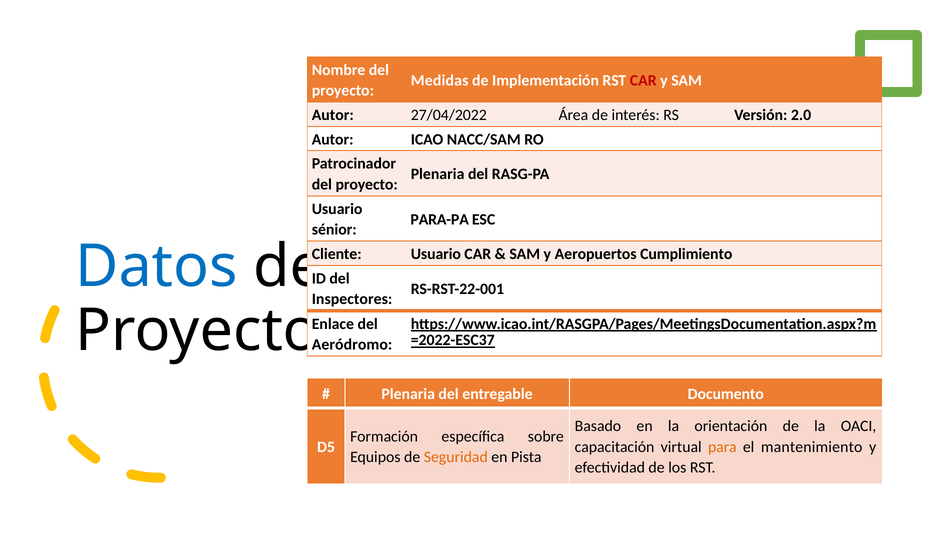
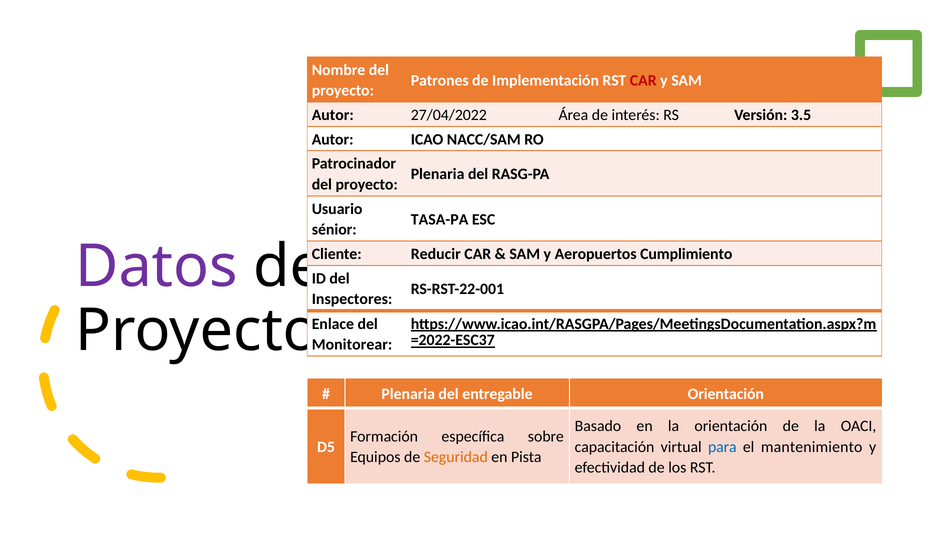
Medidas: Medidas -> Patrones
2.0: 2.0 -> 3.5
PARA-PA: PARA-PA -> TASA-PA
Usuario at (436, 254): Usuario -> Reducir
Datos colour: blue -> purple
Aeródromo: Aeródromo -> Monitorear
entregable Documento: Documento -> Orientación
para colour: orange -> blue
